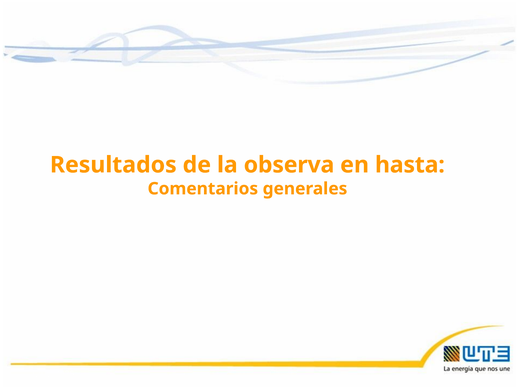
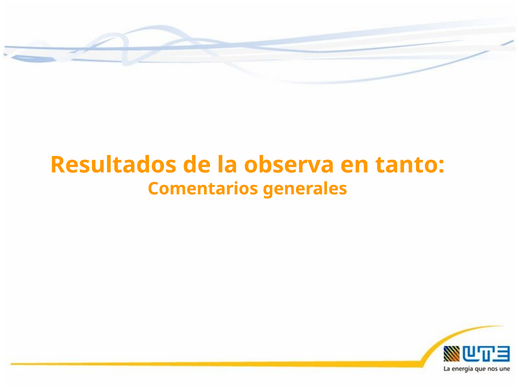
hasta: hasta -> tanto
